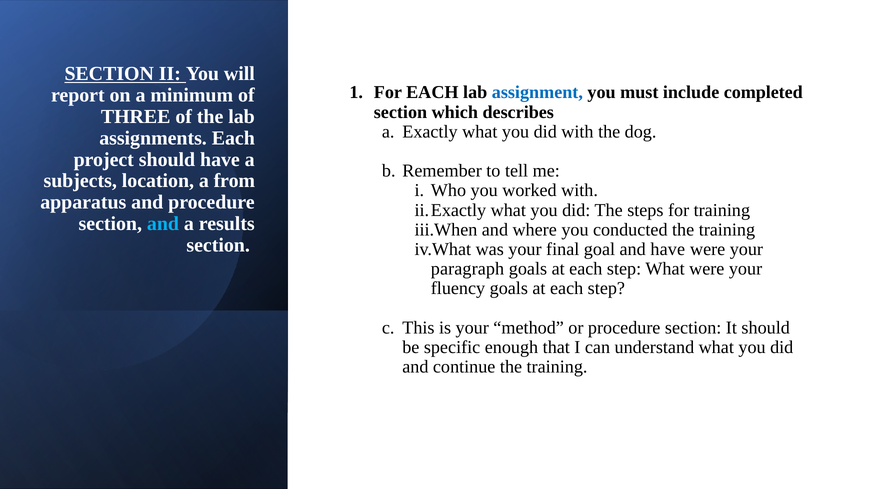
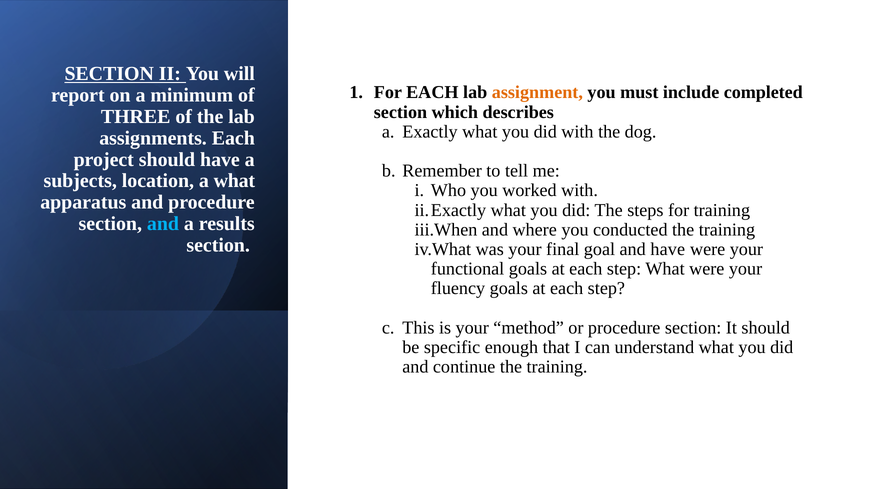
assignment colour: blue -> orange
a from: from -> what
paragraph: paragraph -> functional
